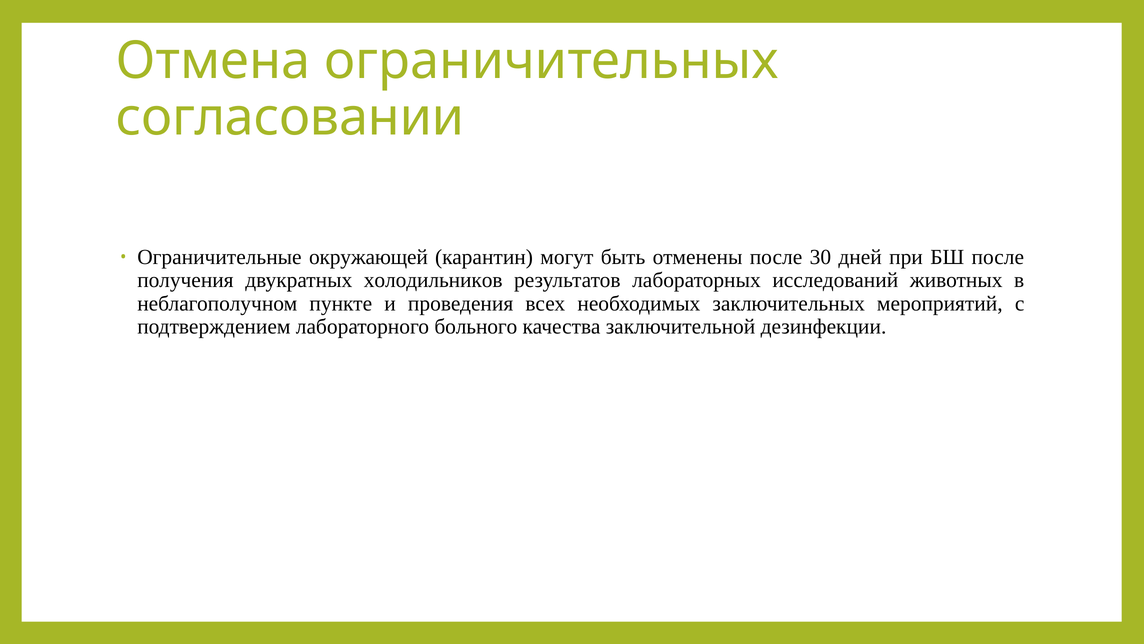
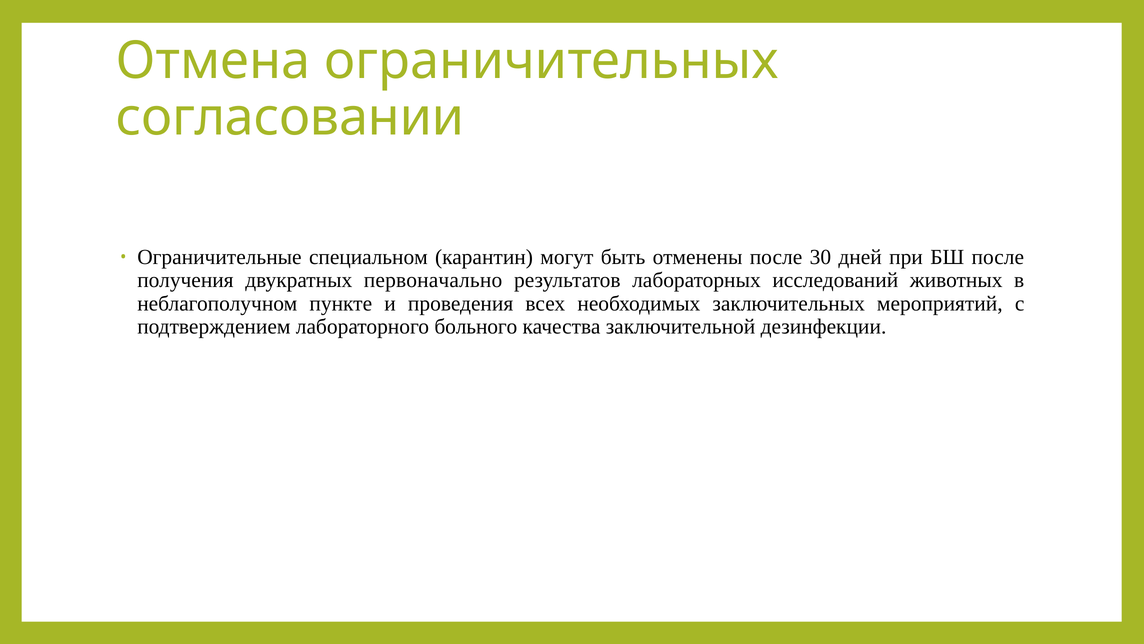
окружающей: окружающей -> специальном
холодильников: холодильников -> первоначально
